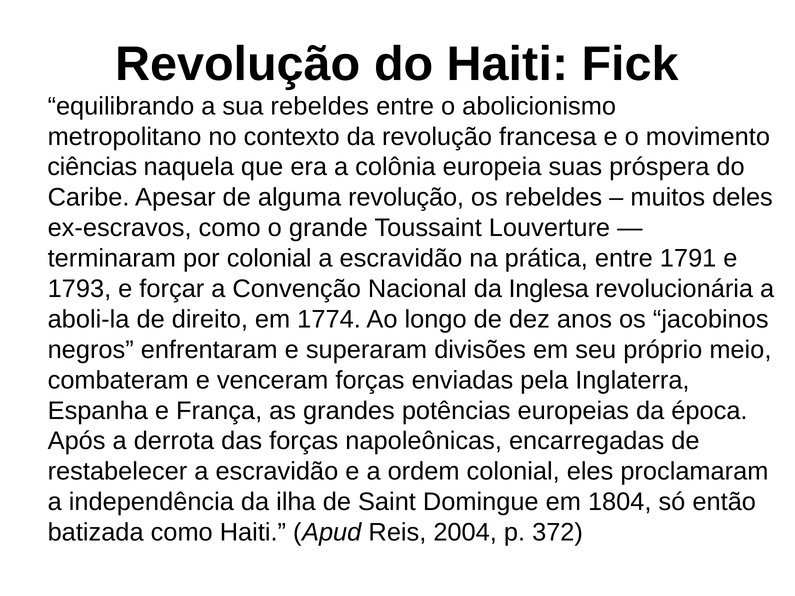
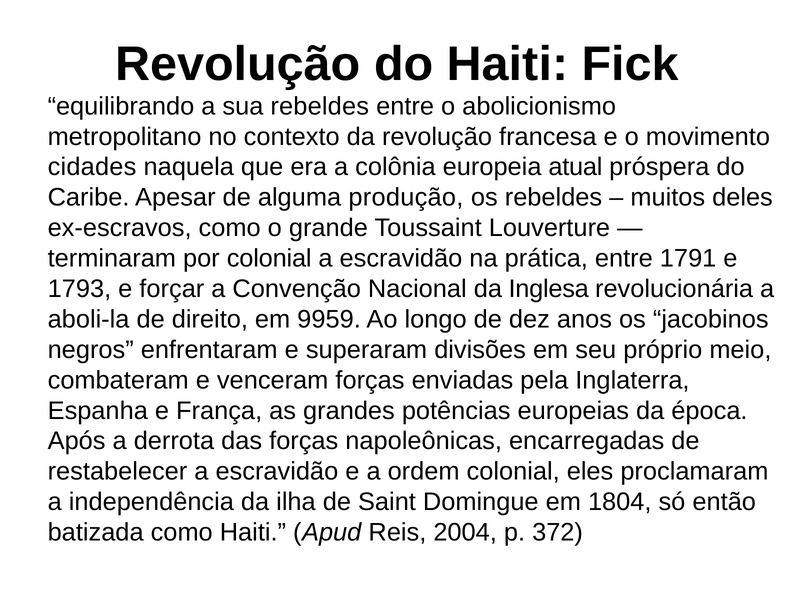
ciências: ciências -> cidades
suas: suas -> atual
alguma revolução: revolução -> produção
1774: 1774 -> 9959
